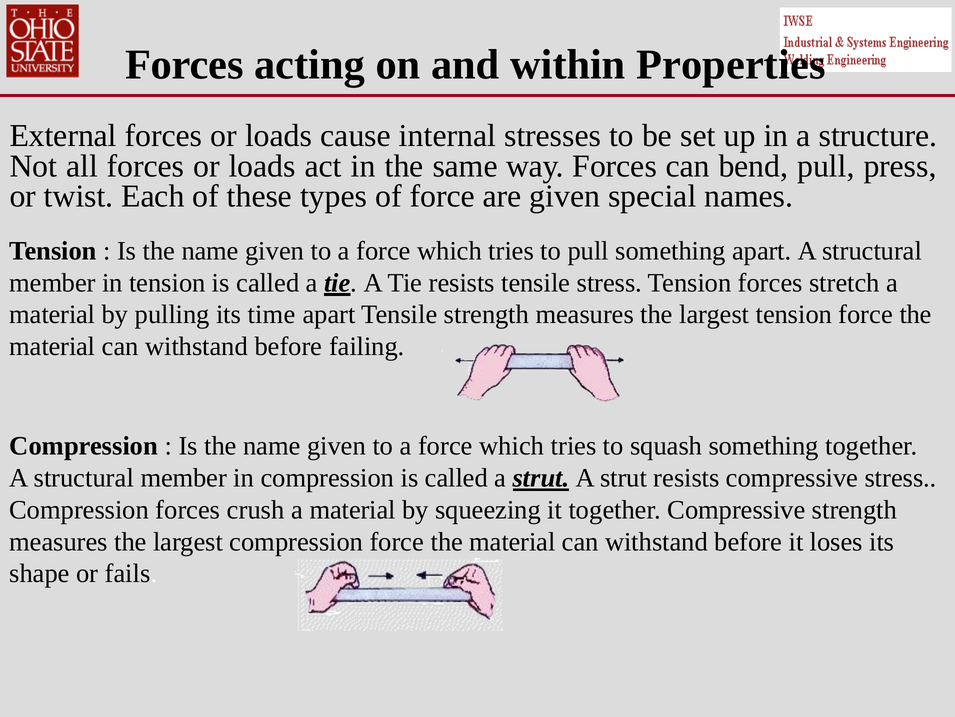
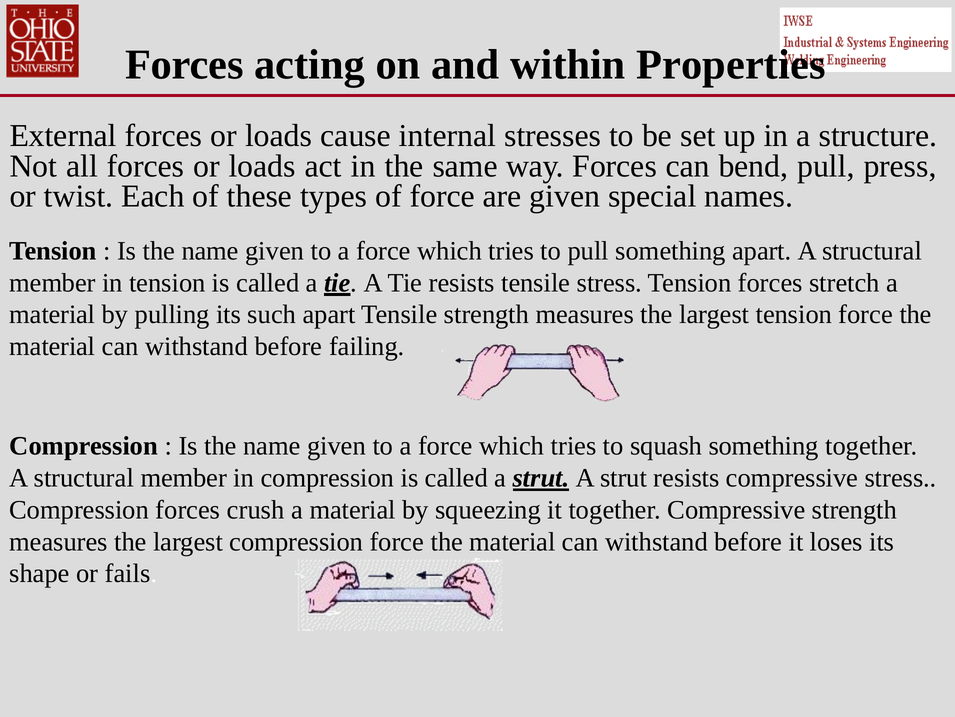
time: time -> such
